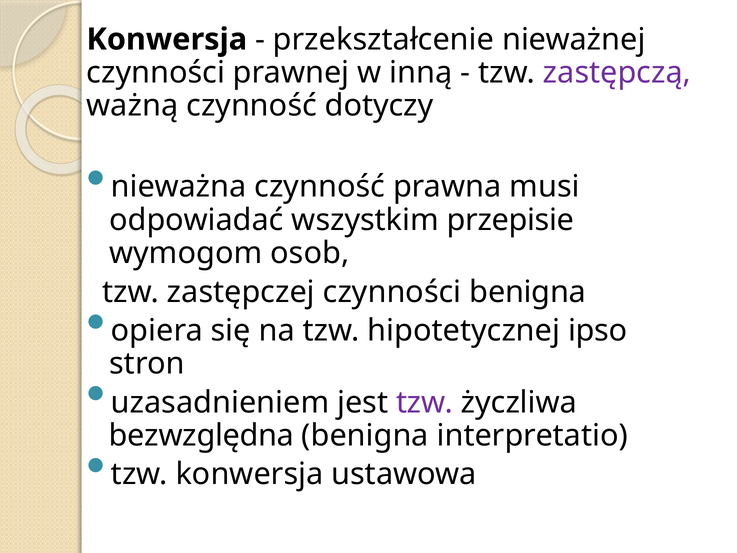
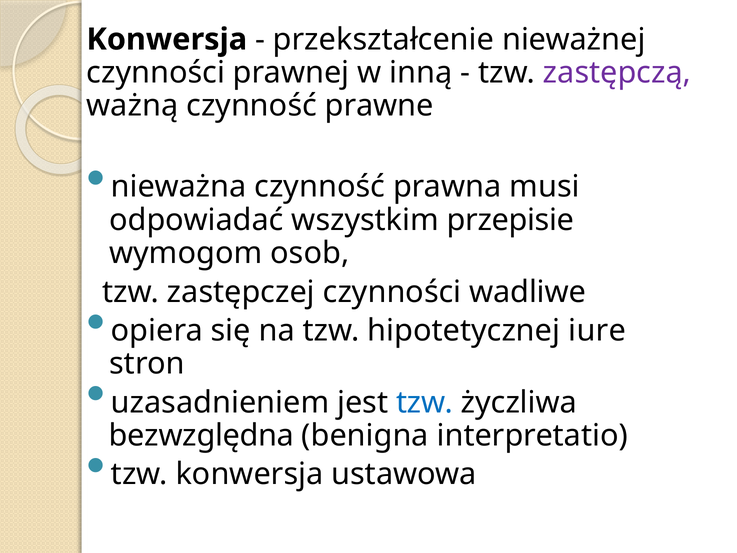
dotyczy: dotyczy -> prawne
czynności benigna: benigna -> wadliwe
ipso: ipso -> iure
tzw at (425, 402) colour: purple -> blue
